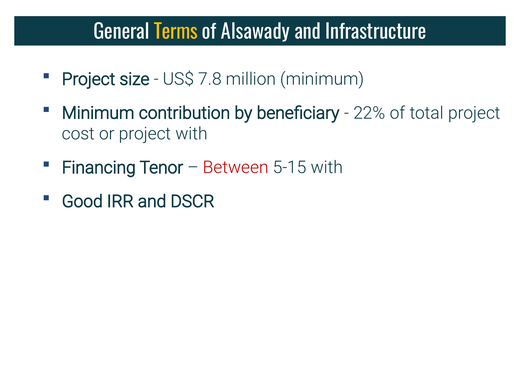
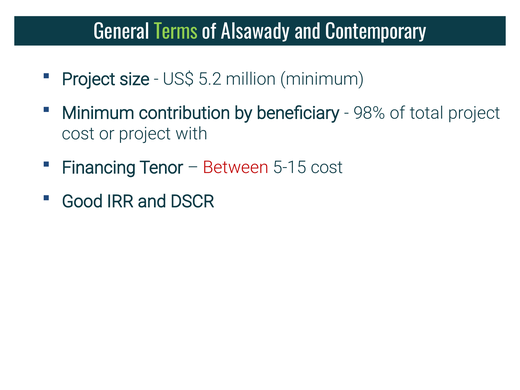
Terms colour: yellow -> light green
Infrastructure: Infrastructure -> Contemporary
7.8: 7.8 -> 5.2
22%: 22% -> 98%
5-15 with: with -> cost
